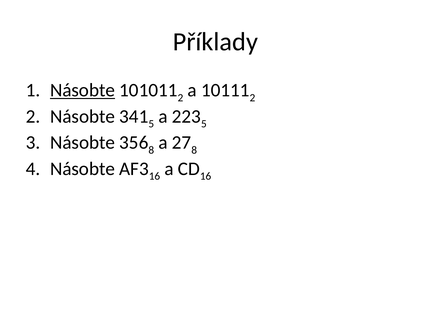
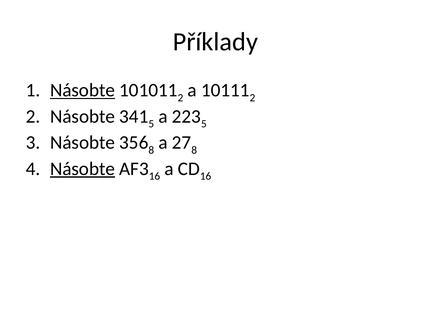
Násobte at (82, 169) underline: none -> present
